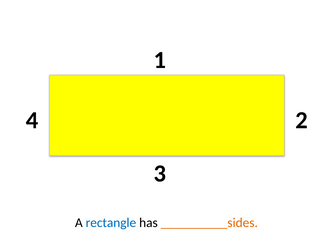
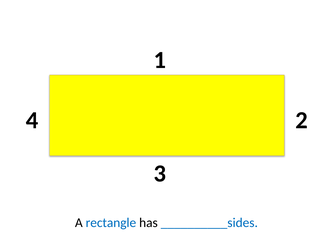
__________sides colour: orange -> blue
